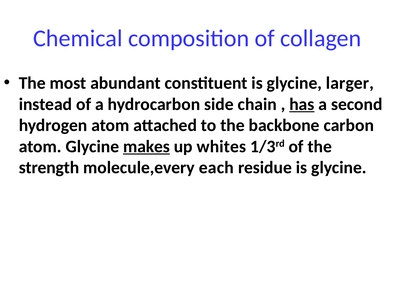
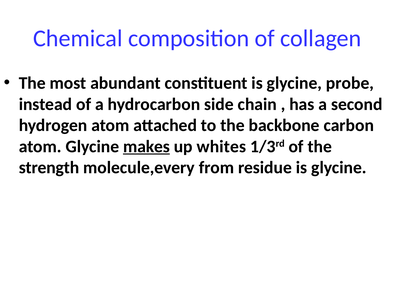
larger: larger -> probe
has underline: present -> none
each: each -> from
